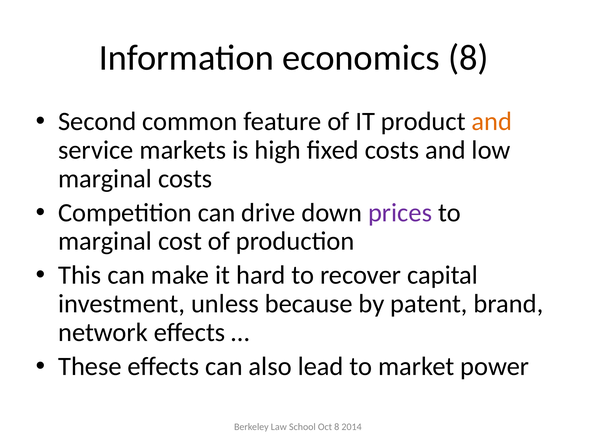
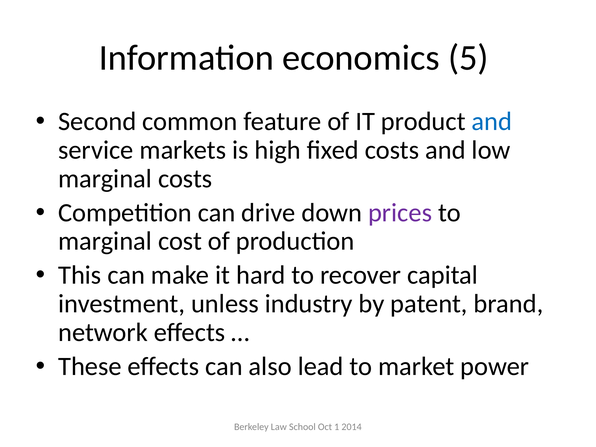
economics 8: 8 -> 5
and at (492, 121) colour: orange -> blue
because: because -> industry
Oct 8: 8 -> 1
